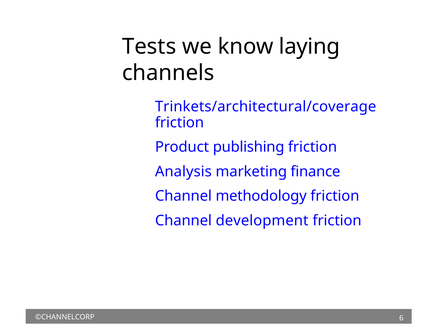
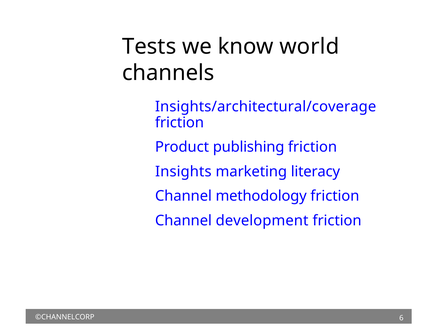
laying: laying -> world
Trinkets/architectural/coverage: Trinkets/architectural/coverage -> Insights/architectural/coverage
Analysis: Analysis -> Insights
finance: finance -> literacy
